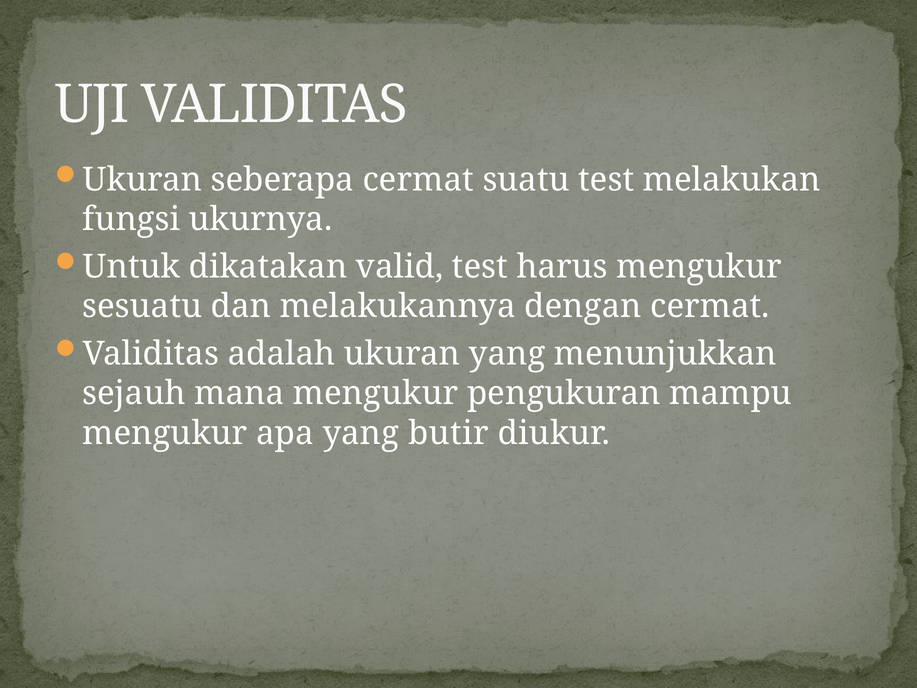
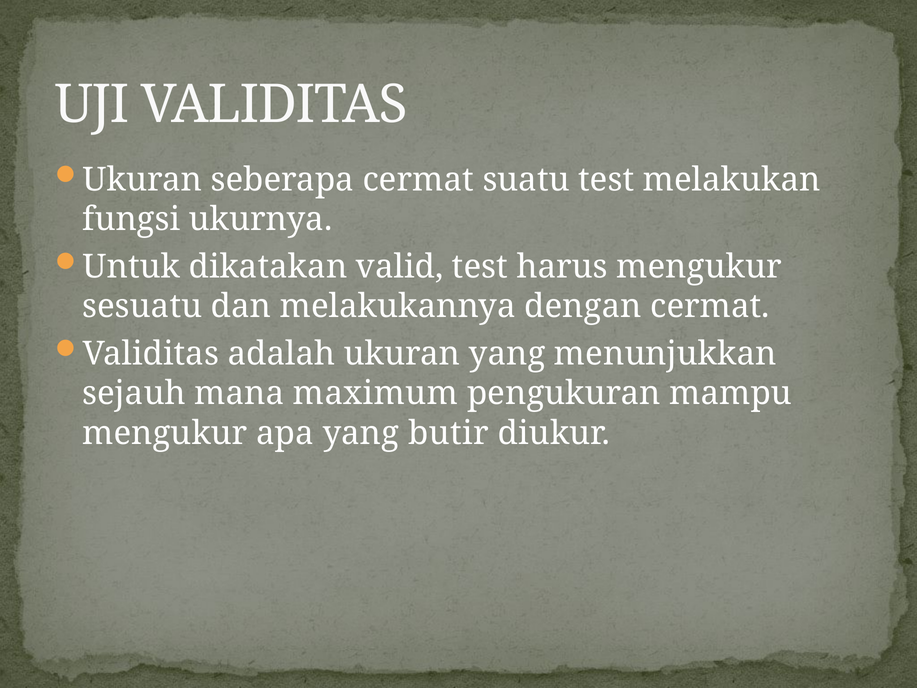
mana mengukur: mengukur -> maximum
